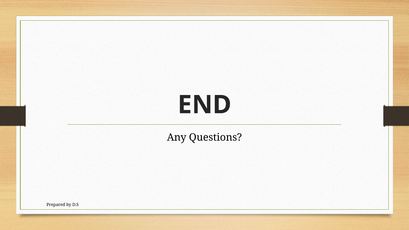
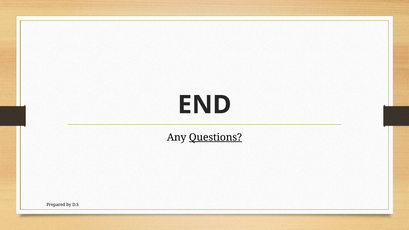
Questions underline: none -> present
